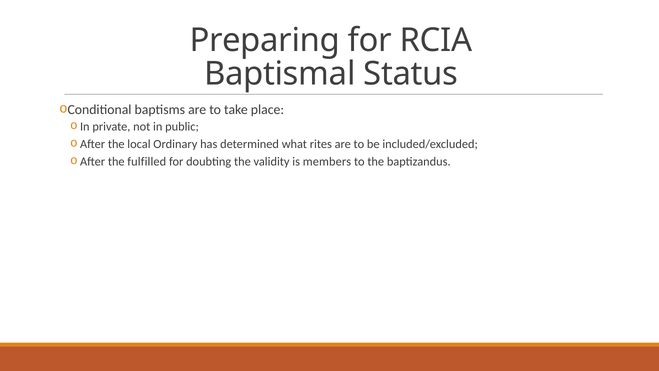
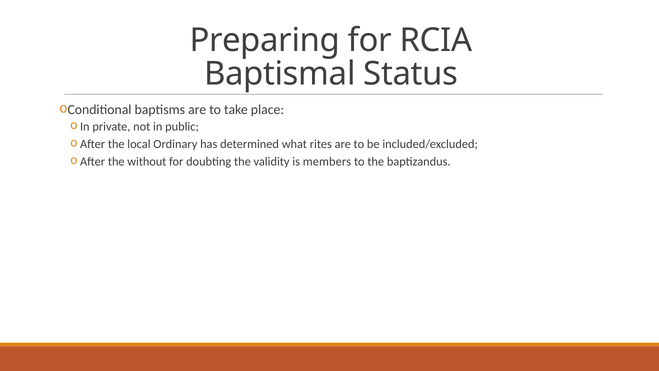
fulfilled: fulfilled -> without
